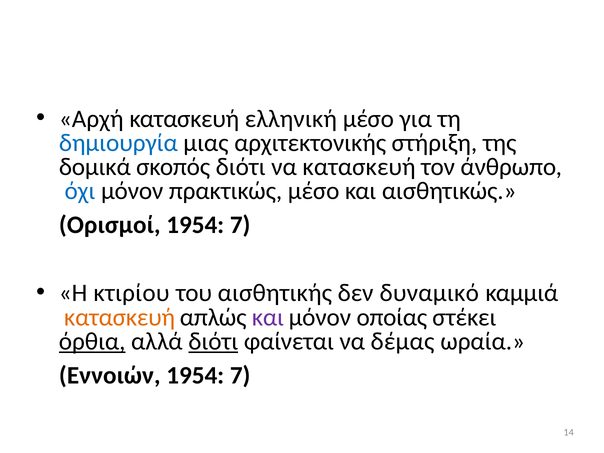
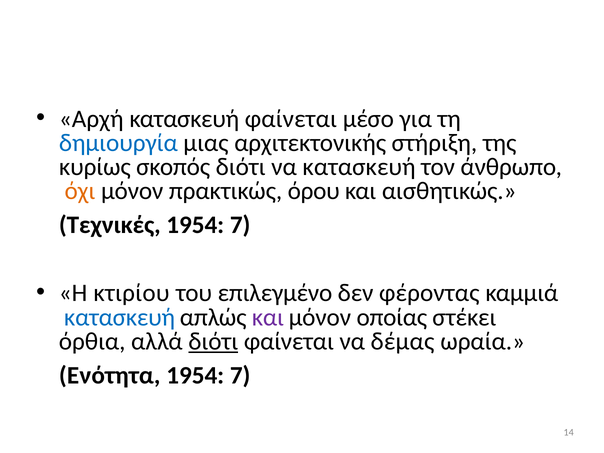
κατασκευή ελληνική: ελληνική -> φαίνεται
δομικά: δομικά -> κυρίως
όχι colour: blue -> orange
πρακτικώς μέσο: μέσο -> όρου
Ορισμοί: Ορισμοί -> Τεχνικές
αισθητικής: αισθητικής -> επιλεγμένο
δυναμικό: δυναμικό -> φέροντας
κατασκευή at (120, 317) colour: orange -> blue
όρθια underline: present -> none
Εννοιών: Εννοιών -> Ενότητα
